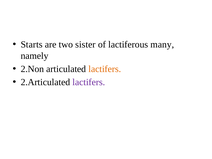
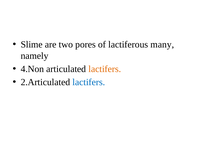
Starts: Starts -> Slime
sister: sister -> pores
2.Non: 2.Non -> 4.Non
lactifers at (89, 82) colour: purple -> blue
